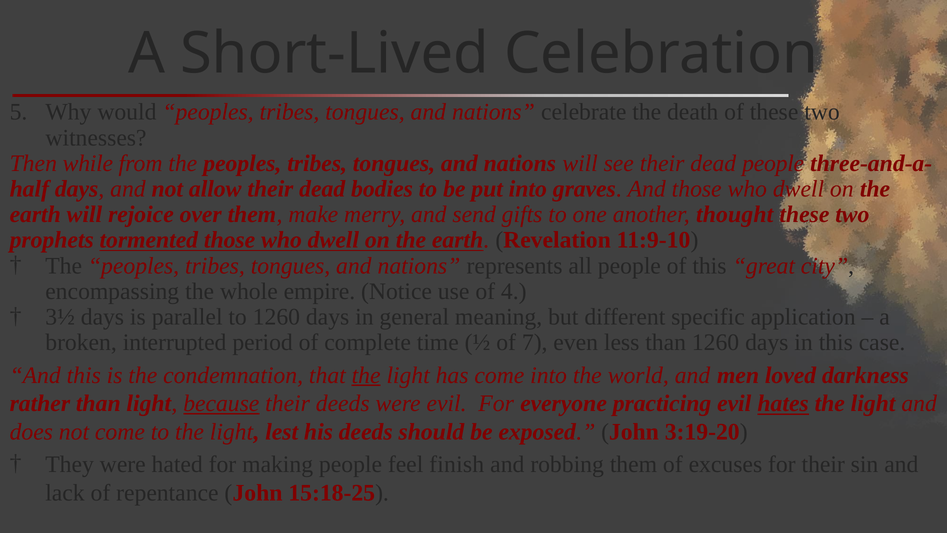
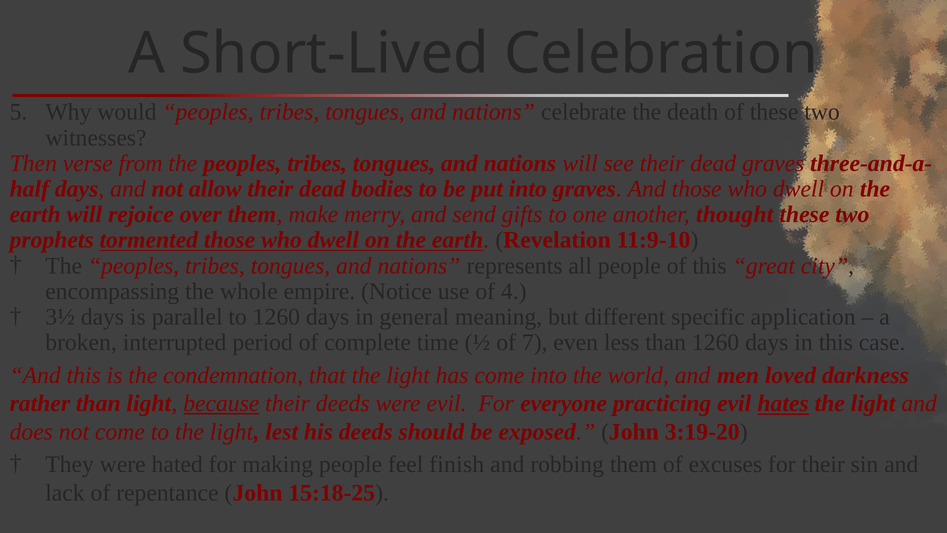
while: while -> verse
dead people: people -> graves
the at (366, 375) underline: present -> none
